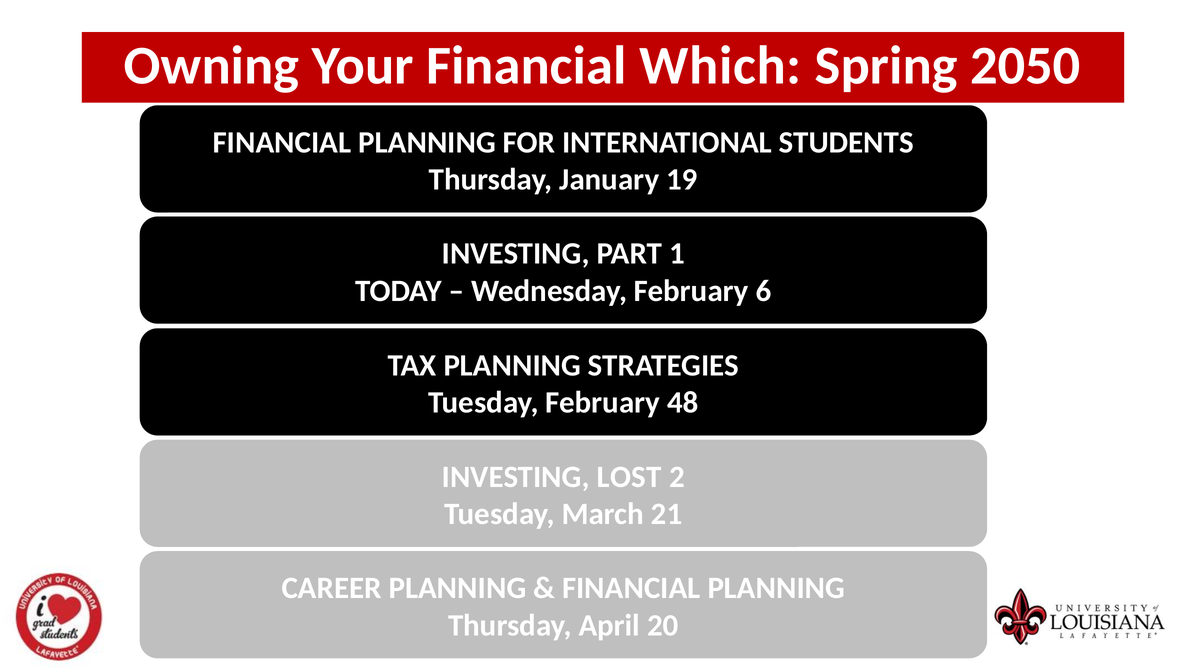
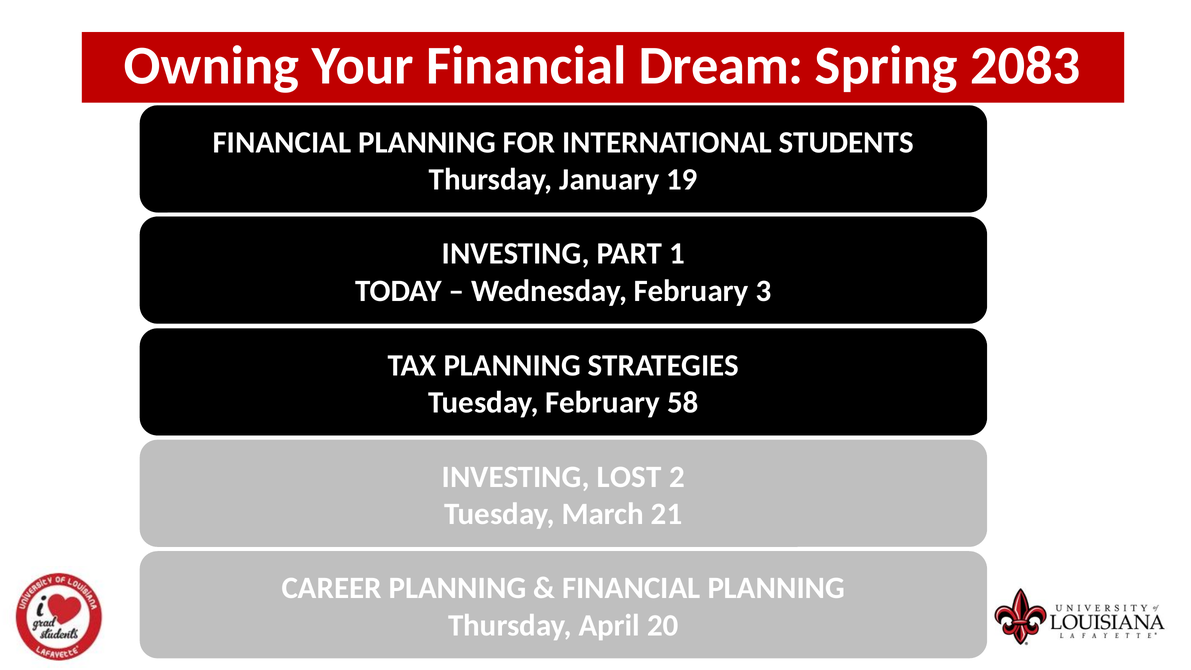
Which: Which -> Dream
2050: 2050 -> 2083
6: 6 -> 3
48: 48 -> 58
